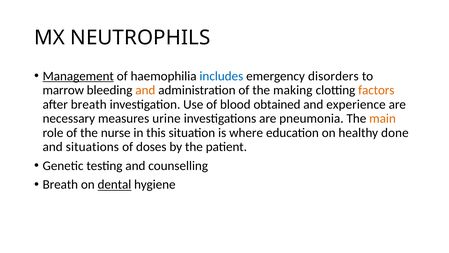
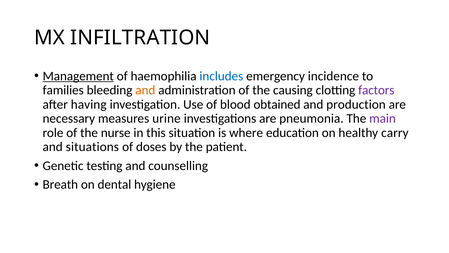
NEUTROPHILS: NEUTROPHILS -> INFILTRATION
disorders: disorders -> incidence
marrow: marrow -> families
making: making -> causing
factors colour: orange -> purple
after breath: breath -> having
experience: experience -> production
main colour: orange -> purple
done: done -> carry
dental underline: present -> none
